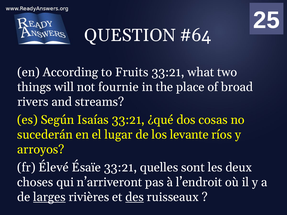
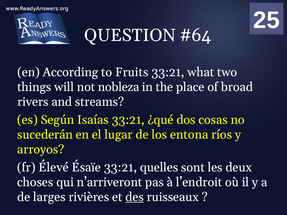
fournie: fournie -> nobleza
levante: levante -> entona
larges underline: present -> none
